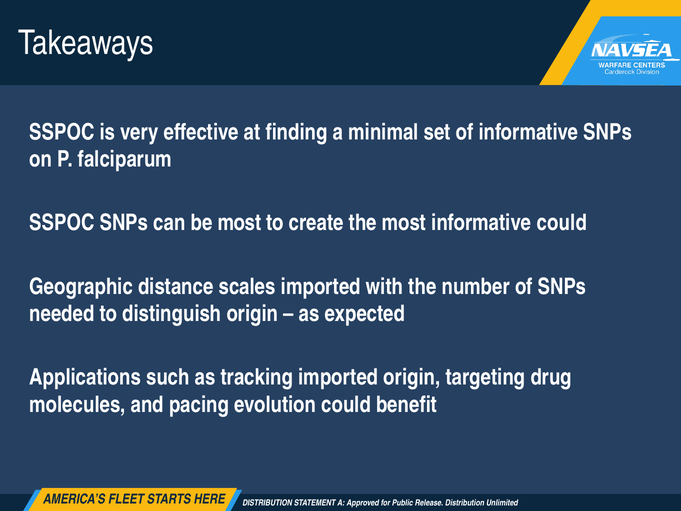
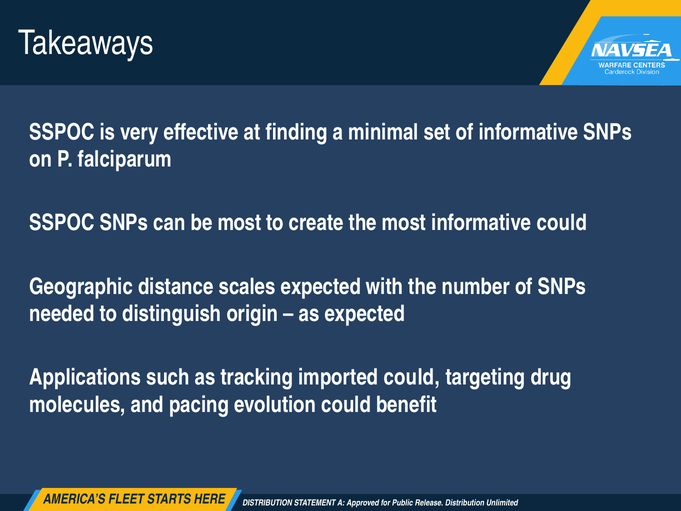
scales imported: imported -> expected
imported origin: origin -> could
